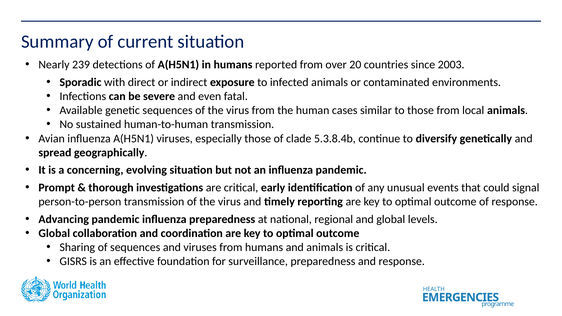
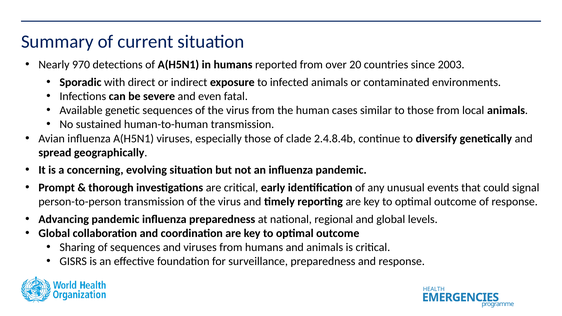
239: 239 -> 970
5.3.8.4b: 5.3.8.4b -> 2.4.8.4b
